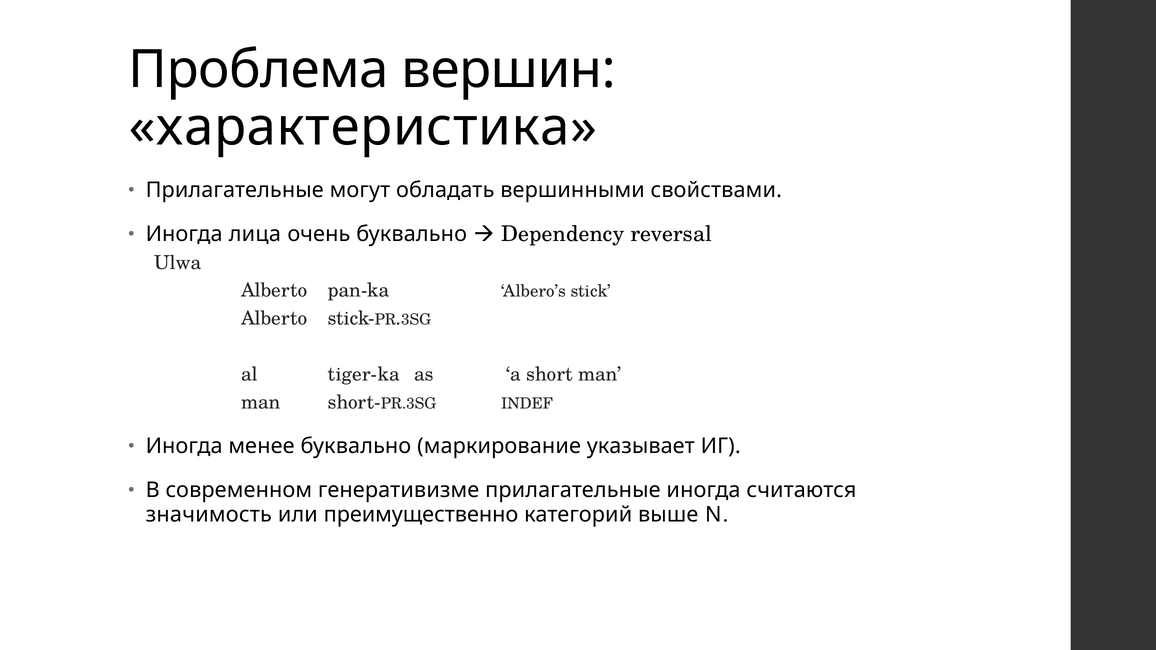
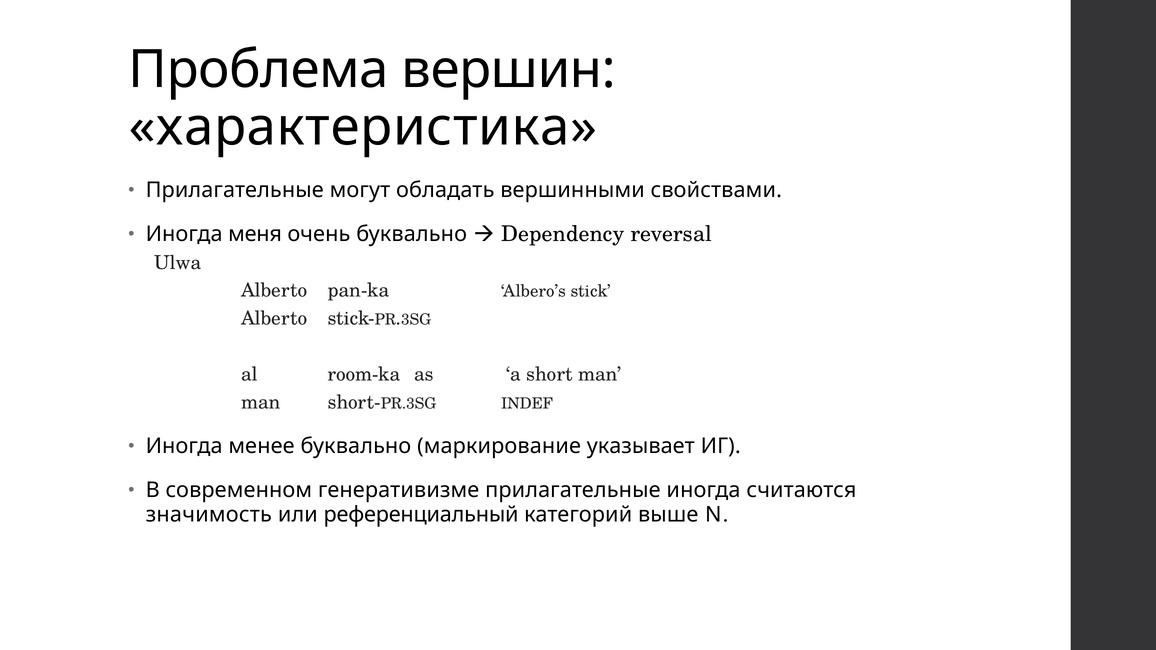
лица: лица -> меня
tiger-ka: tiger-ka -> room-ka
преимущественно: преимущественно -> референциальный
